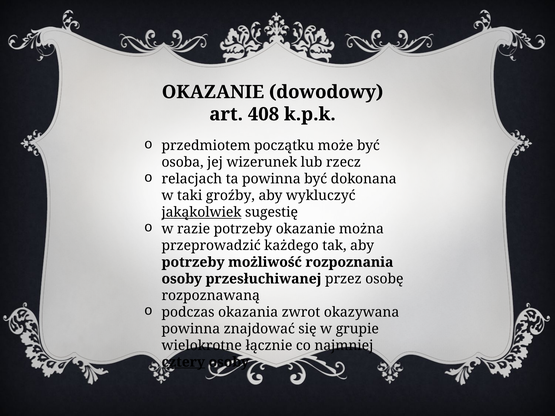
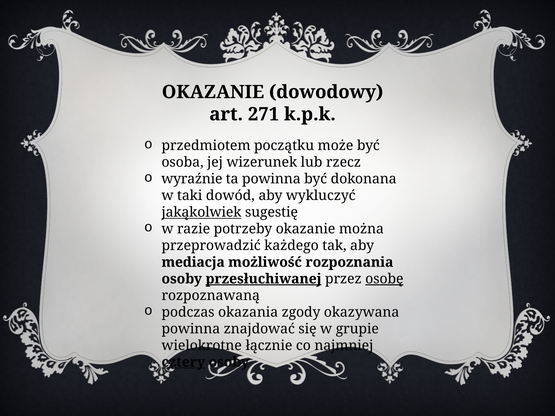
408: 408 -> 271
relacjach: relacjach -> wyraźnie
groźby: groźby -> dowód
potrzeby at (193, 262): potrzeby -> mediacja
przesłuchiwanej underline: none -> present
osobę underline: none -> present
zwrot: zwrot -> zgody
